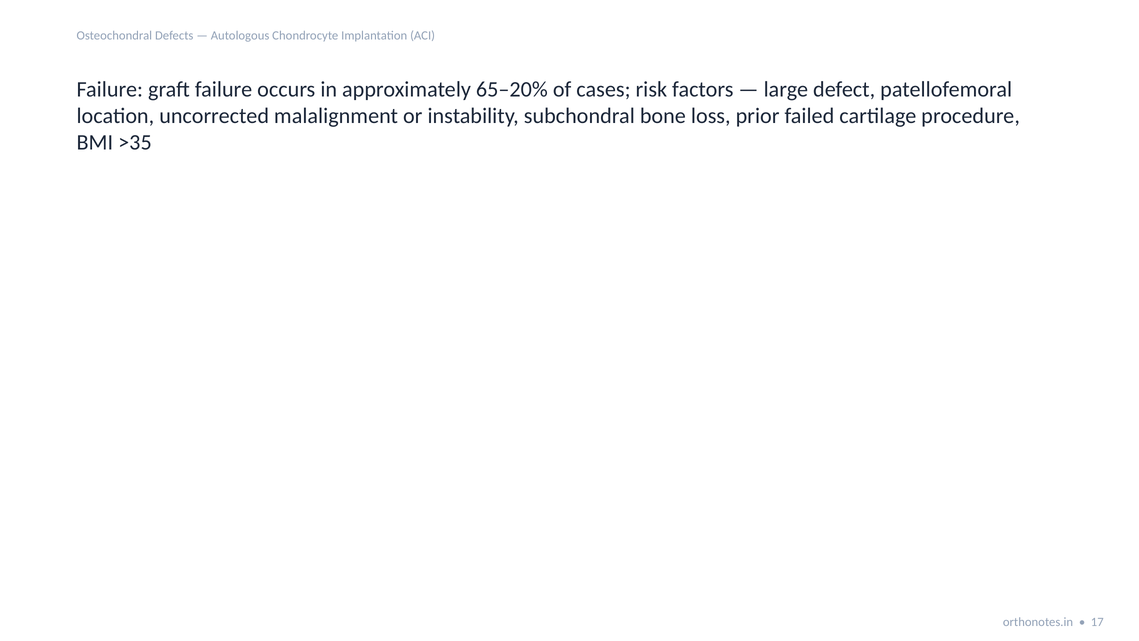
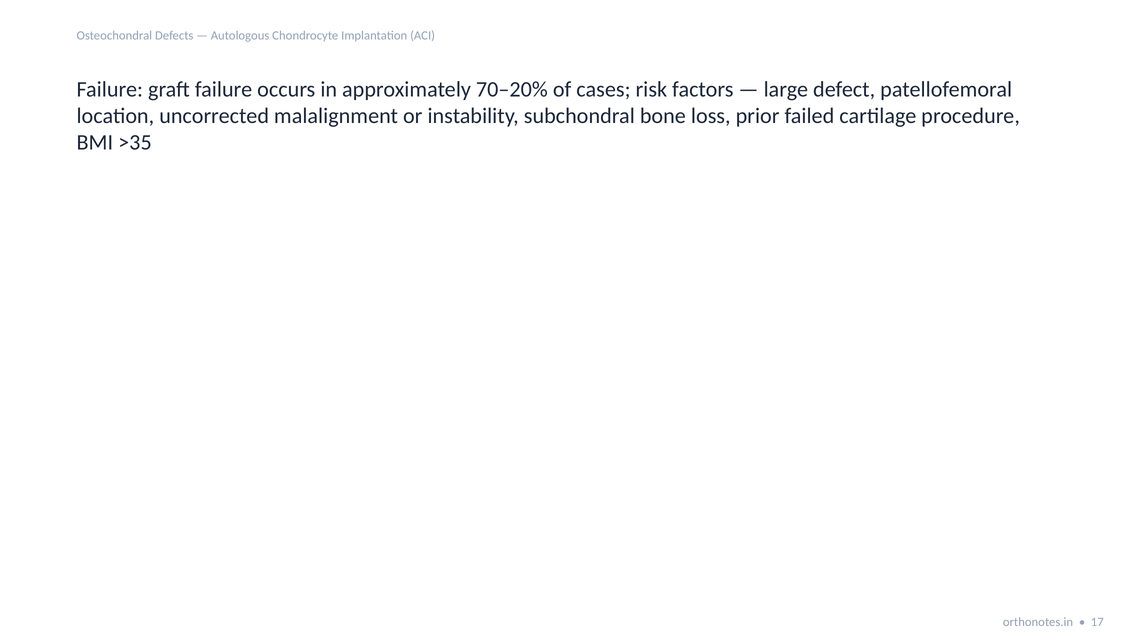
65–20%: 65–20% -> 70–20%
